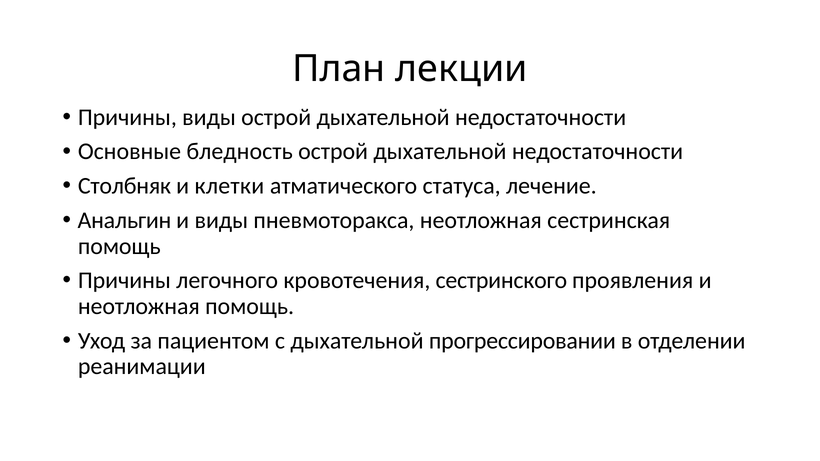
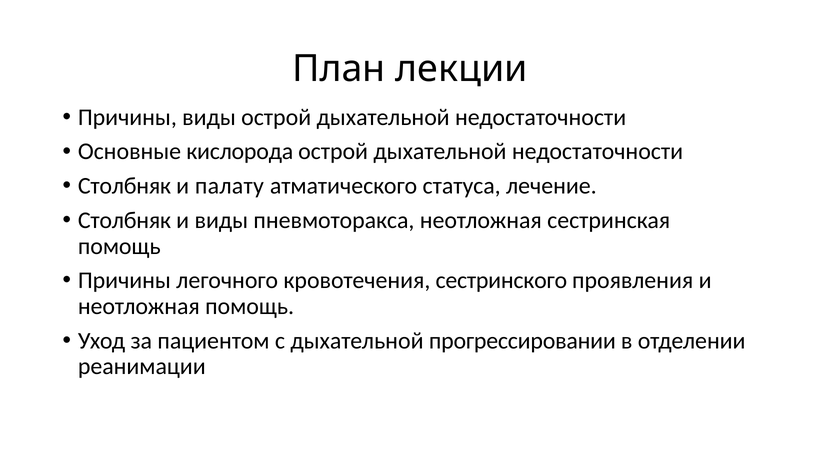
бледность: бледность -> кислорода
клетки: клетки -> палату
Анальгин at (124, 220): Анальгин -> Столбняк
